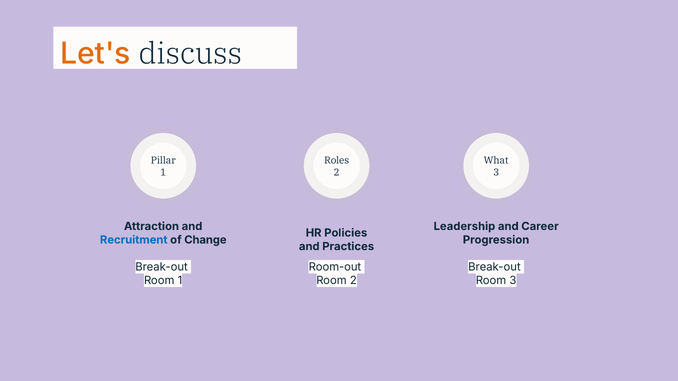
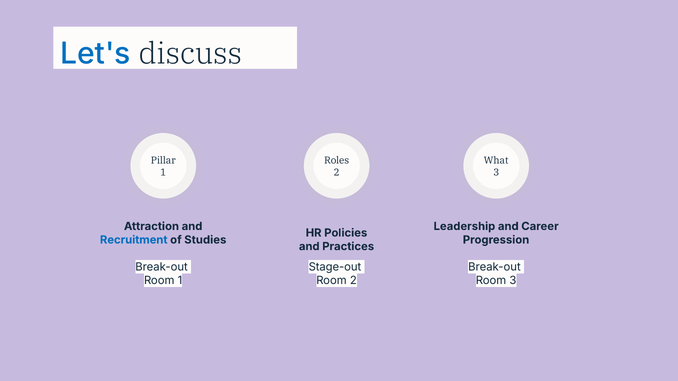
Let's colour: orange -> blue
Change: Change -> Studies
Room-out: Room-out -> Stage-out
